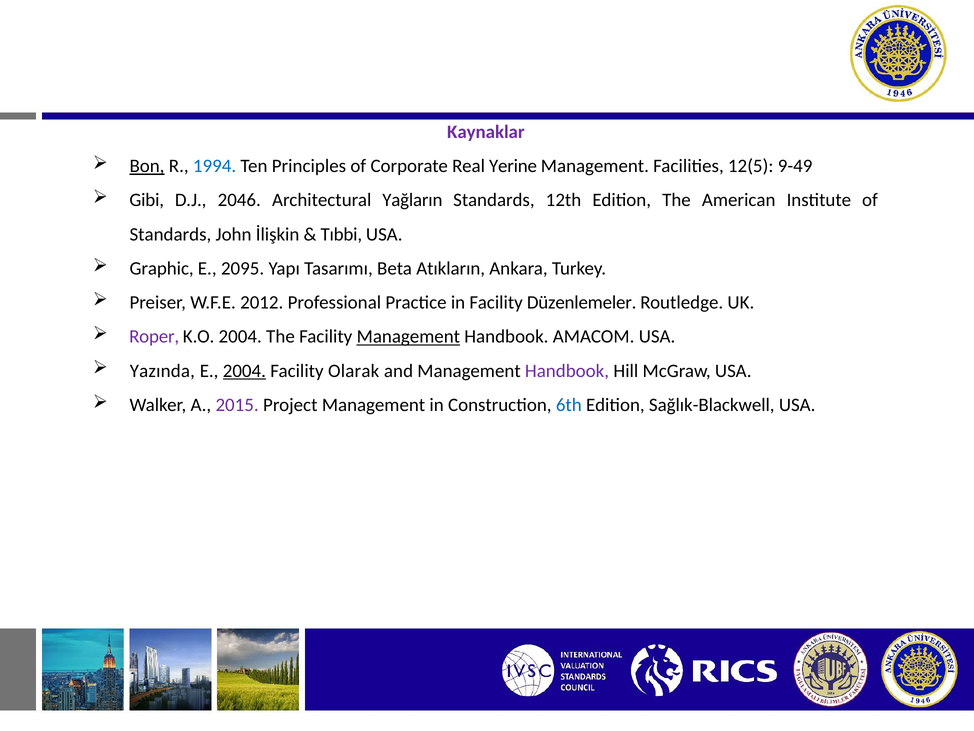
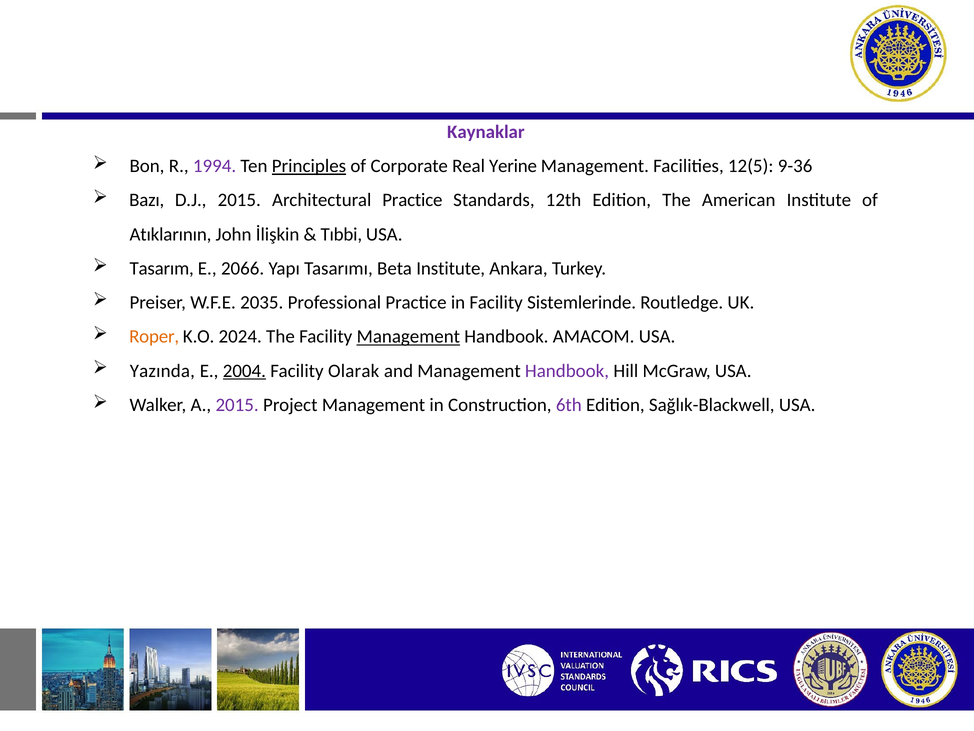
Bon underline: present -> none
1994 colour: blue -> purple
Principles underline: none -> present
9-49: 9-49 -> 9-36
Gibi: Gibi -> Bazı
D.J 2046: 2046 -> 2015
Architectural Yağların: Yağların -> Practice
Standards at (170, 234): Standards -> Atıklarının
Graphic: Graphic -> Tasarım
2095: 2095 -> 2066
Beta Atıkların: Atıkların -> Institute
2012: 2012 -> 2035
Düzenlemeler: Düzenlemeler -> Sistemlerinde
Roper colour: purple -> orange
K.O 2004: 2004 -> 2024
6th colour: blue -> purple
